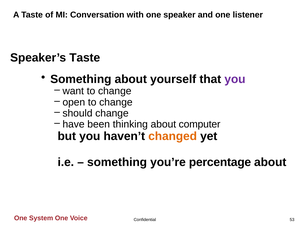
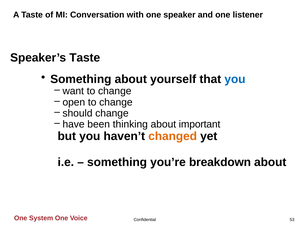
you at (235, 79) colour: purple -> blue
computer: computer -> important
percentage: percentage -> breakdown
